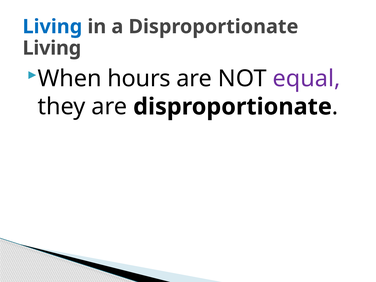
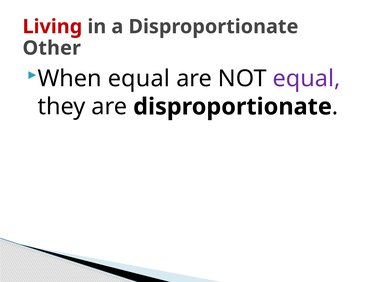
Living at (52, 27) colour: blue -> red
Living at (52, 48): Living -> Other
When hours: hours -> equal
